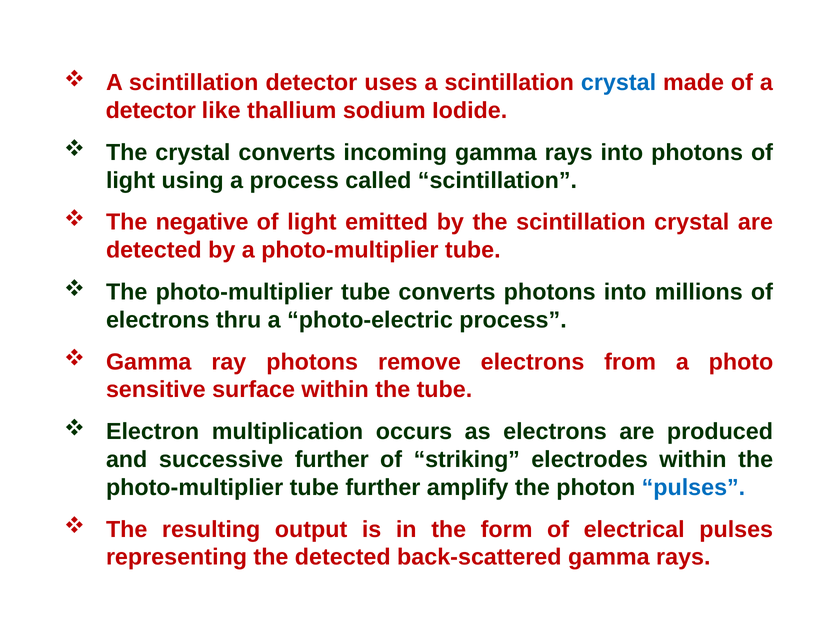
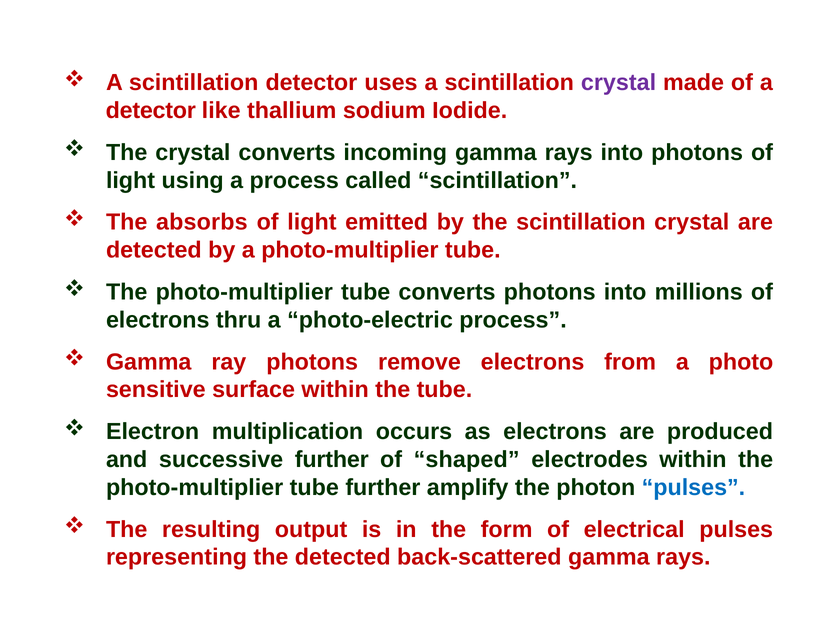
crystal at (619, 83) colour: blue -> purple
negative: negative -> absorbs
striking: striking -> shaped
